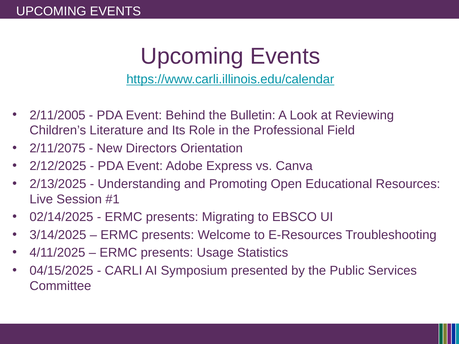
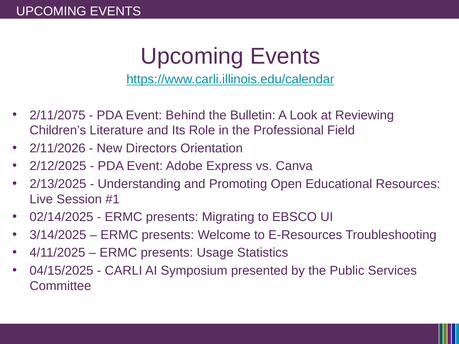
2/11/2005: 2/11/2005 -> 2/11/2075
2/11/2075: 2/11/2075 -> 2/11/2026
